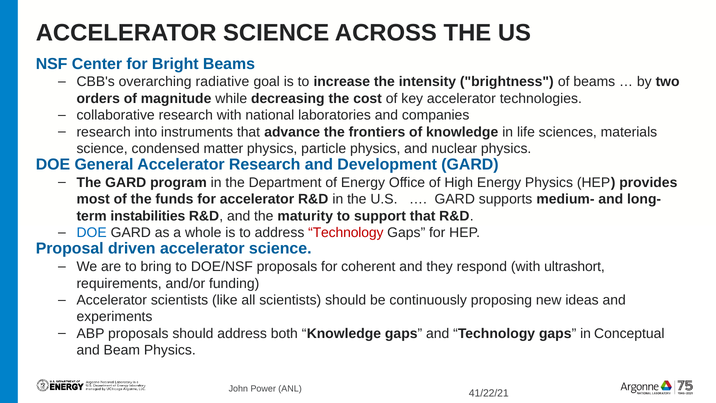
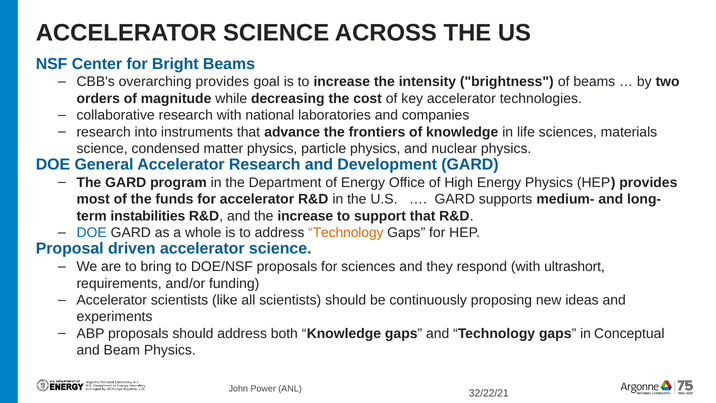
overarching radiative: radiative -> provides
the maturity: maturity -> increase
Technology at (346, 233) colour: red -> orange
for coherent: coherent -> sciences
41/22/21: 41/22/21 -> 32/22/21
